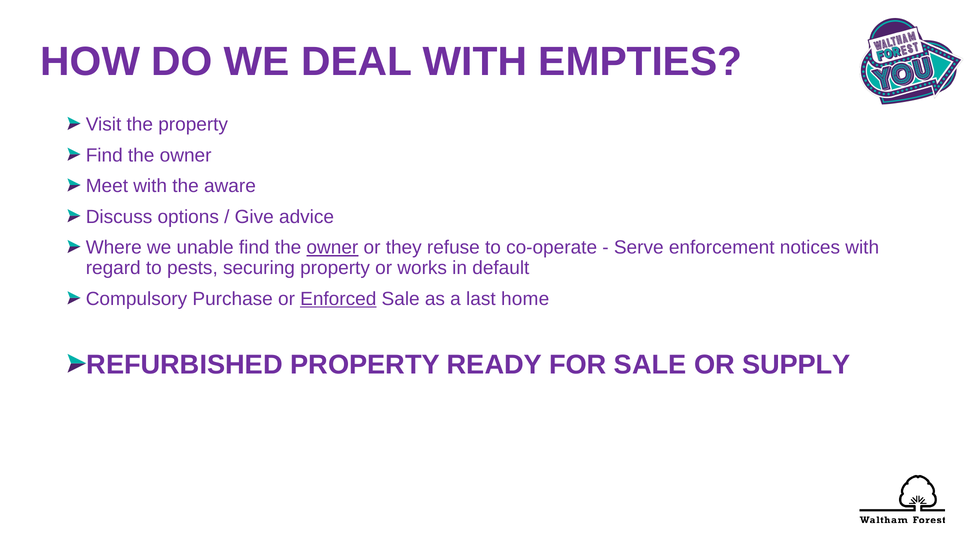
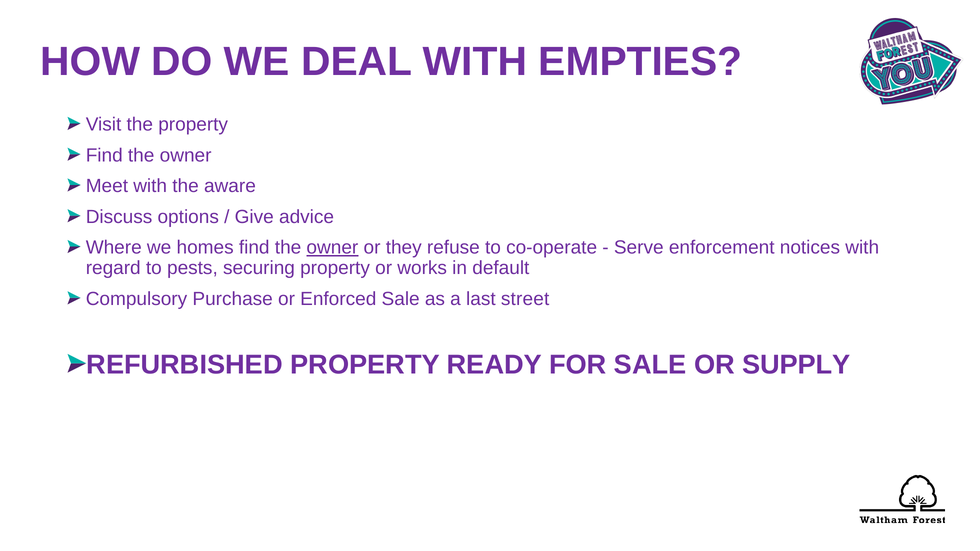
unable: unable -> homes
Enforced underline: present -> none
home: home -> street
